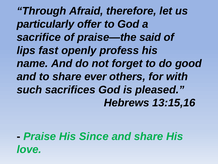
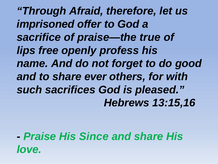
particularly: particularly -> imprisoned
said: said -> true
fast: fast -> free
